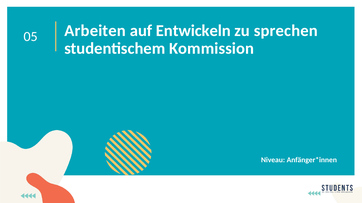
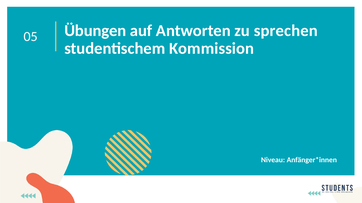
Arbeiten: Arbeiten -> Übungen
Entwickeln: Entwickeln -> Antworten
